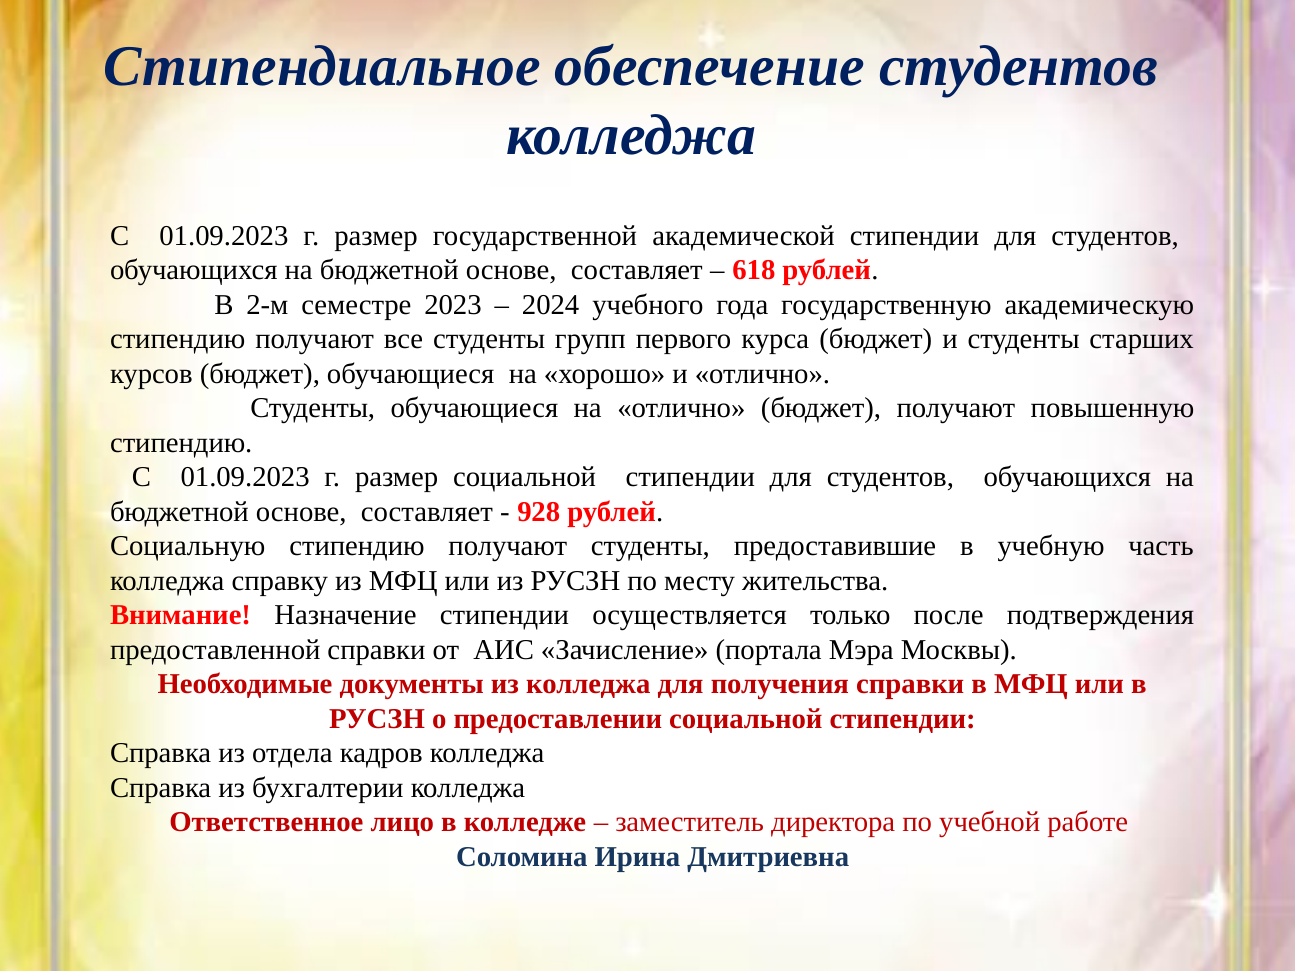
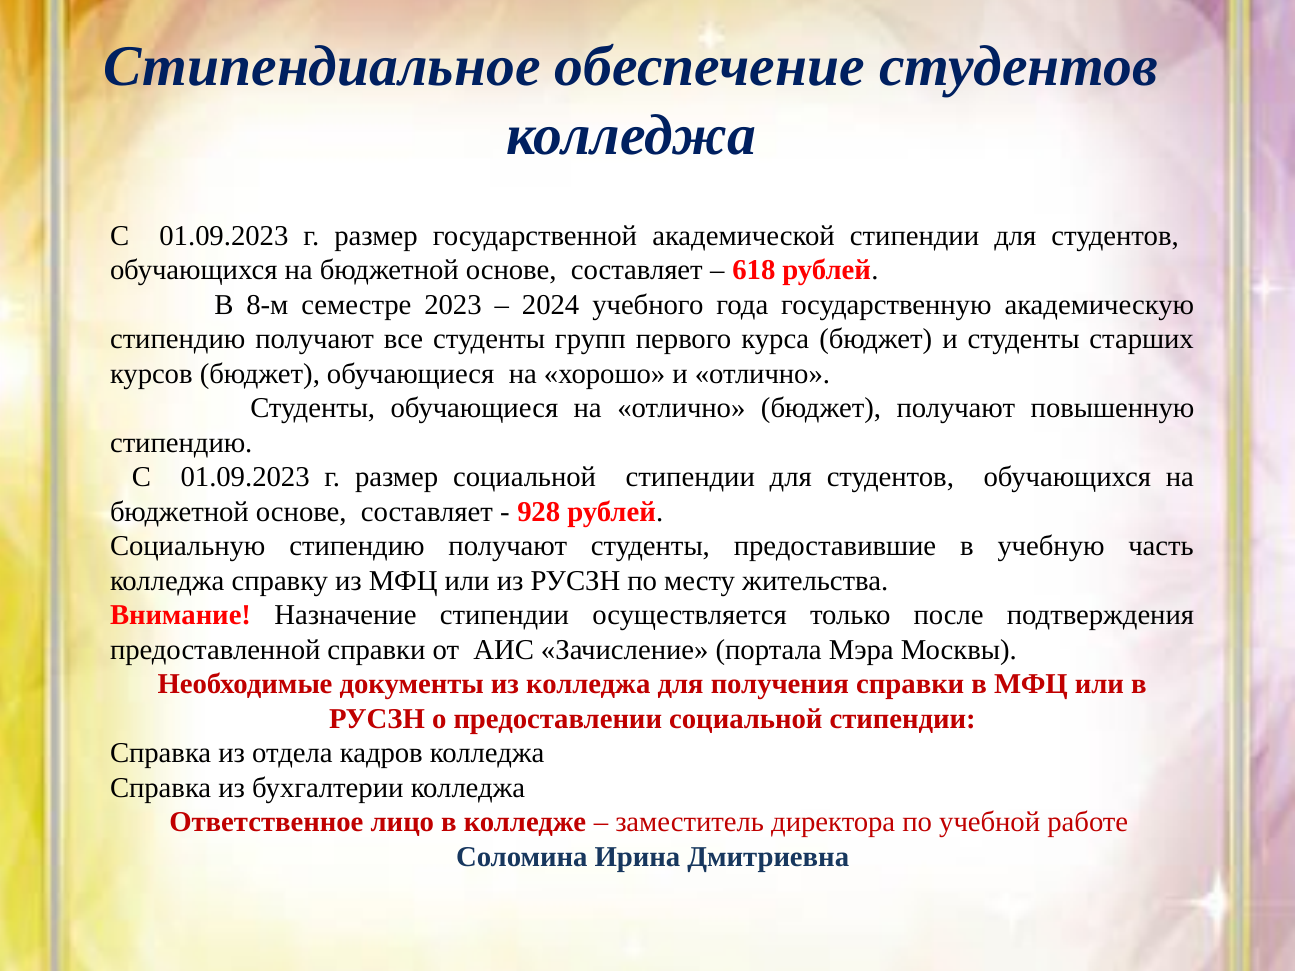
2-м: 2-м -> 8-м
